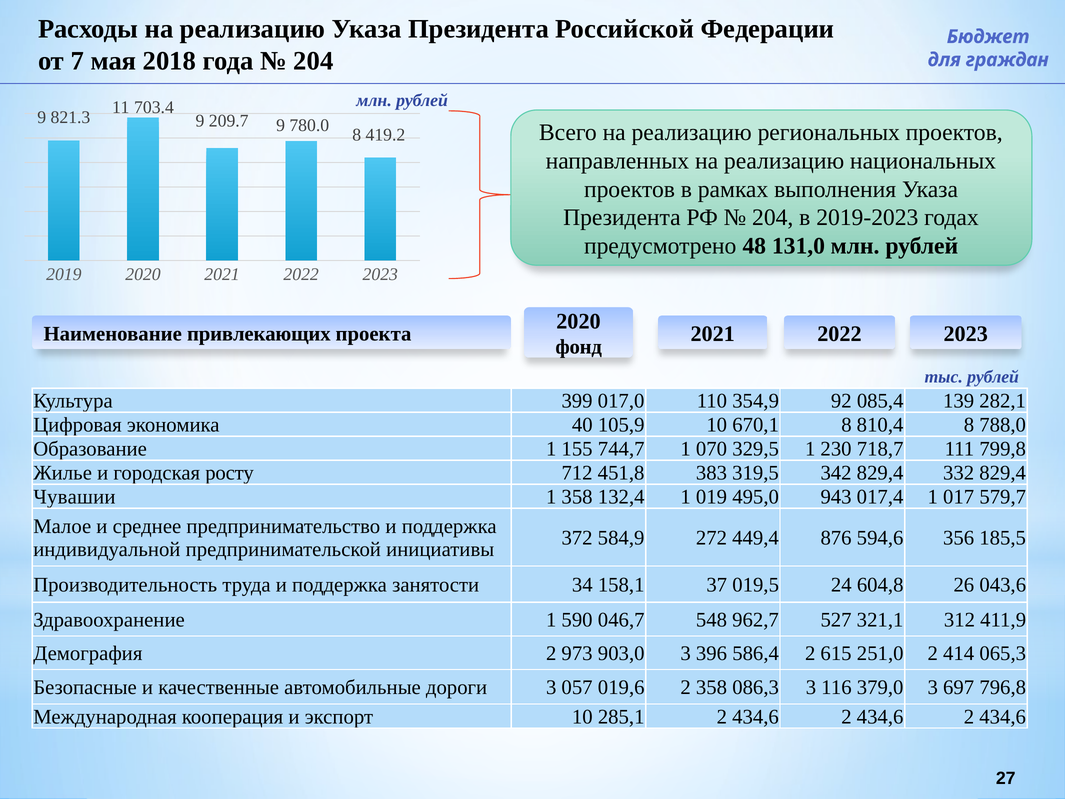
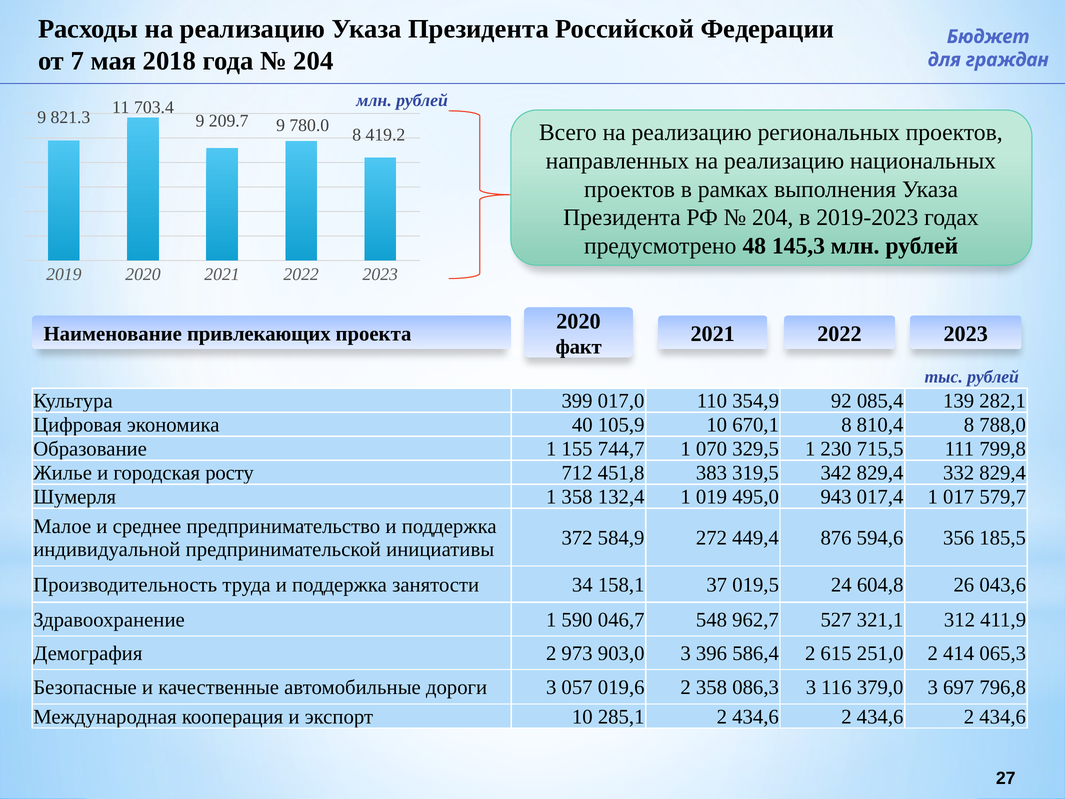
131,0: 131,0 -> 145,3
фонд: фонд -> факт
718,7: 718,7 -> 715,5
Чувашии: Чувашии -> Шумерля
